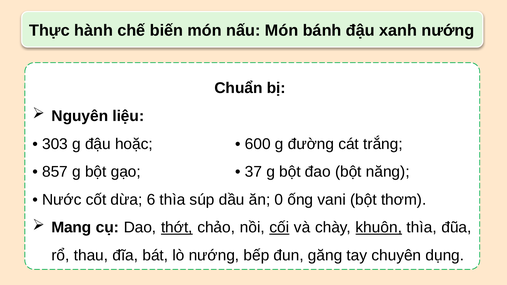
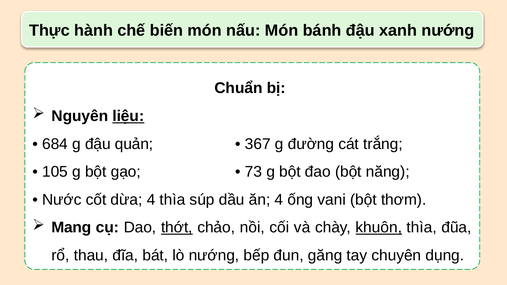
liệu underline: none -> present
303: 303 -> 684
hoặc: hoặc -> quản
600: 600 -> 367
857: 857 -> 105
37: 37 -> 73
dừa 6: 6 -> 4
ăn 0: 0 -> 4
cối underline: present -> none
